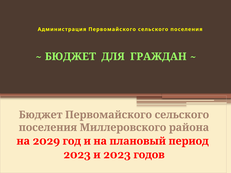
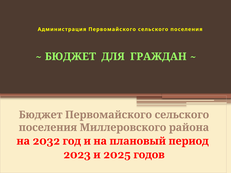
2029: 2029 -> 2032
2023 2023: 2023 -> 2025
